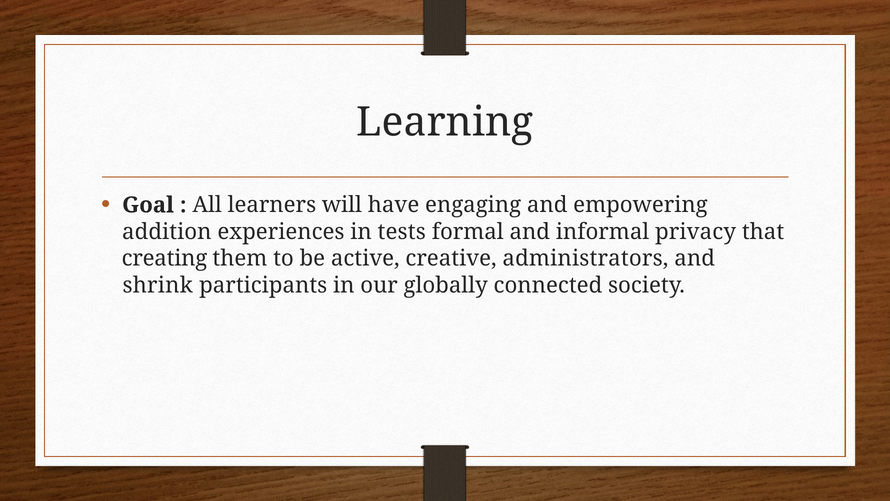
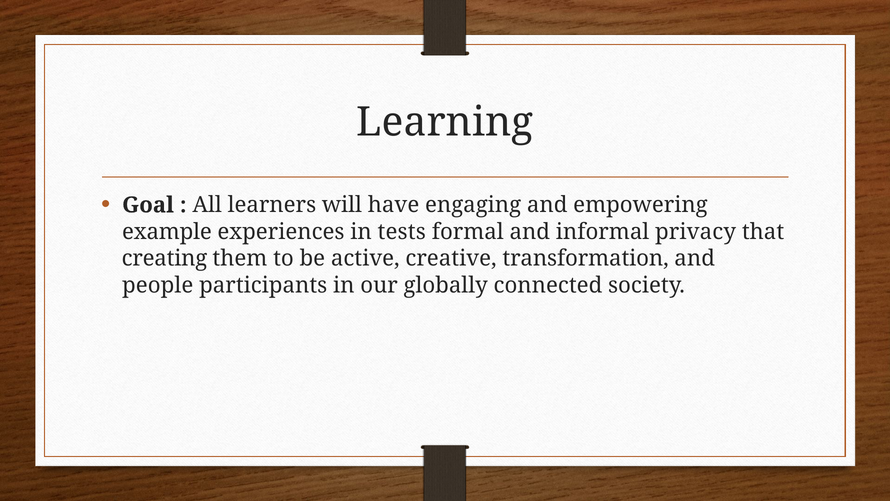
addition: addition -> example
administrators: administrators -> transformation
shrink: shrink -> people
